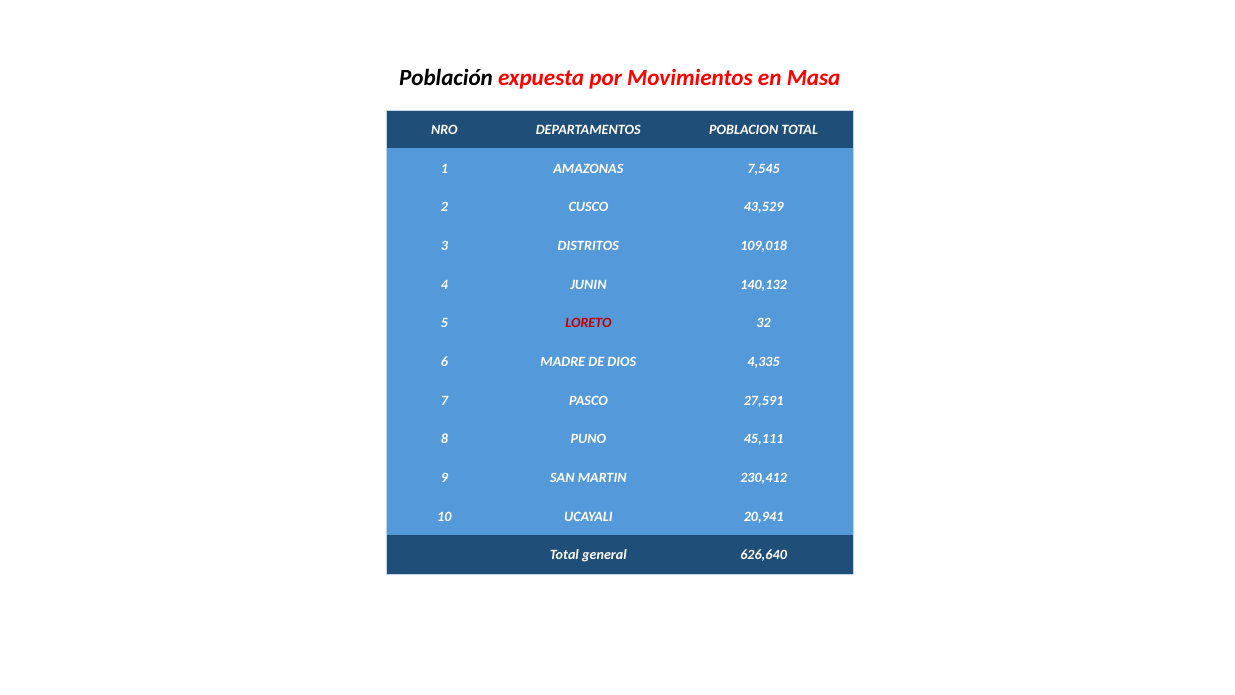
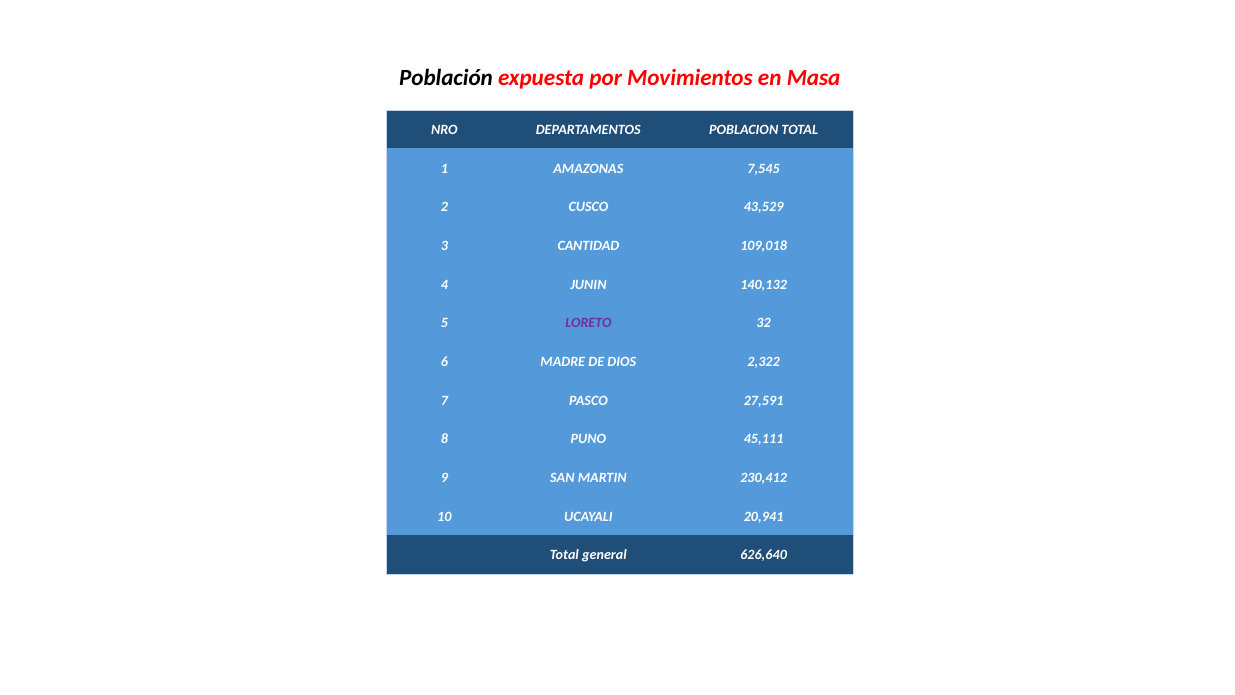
DISTRITOS: DISTRITOS -> CANTIDAD
LORETO colour: red -> purple
4,335: 4,335 -> 2,322
